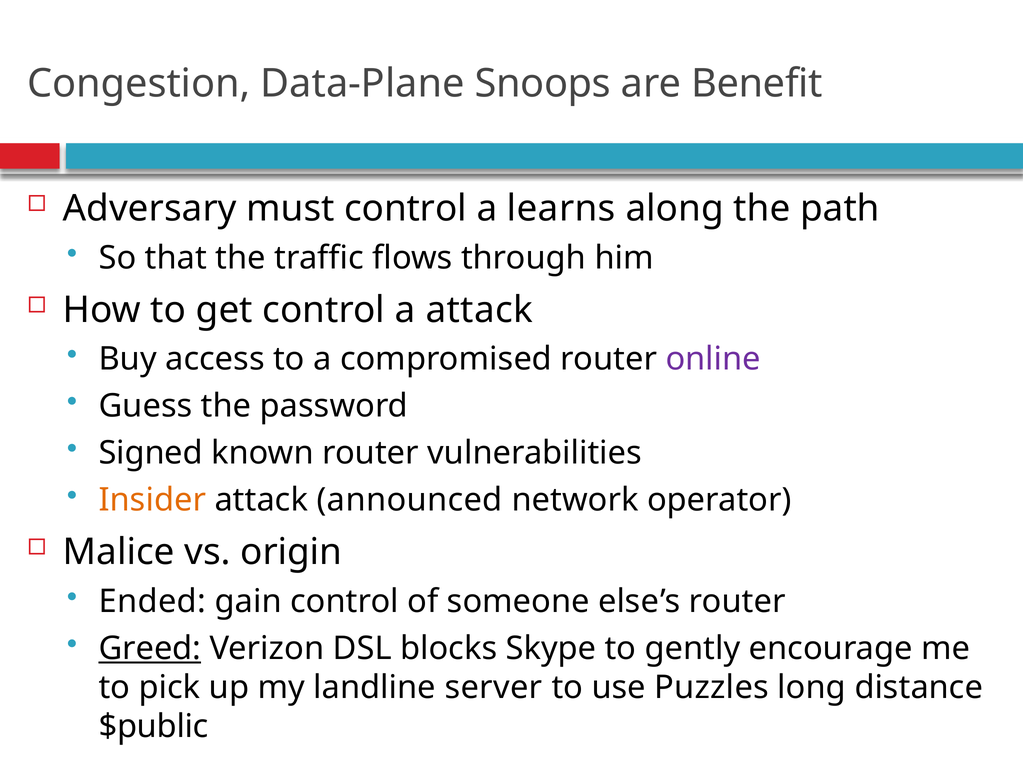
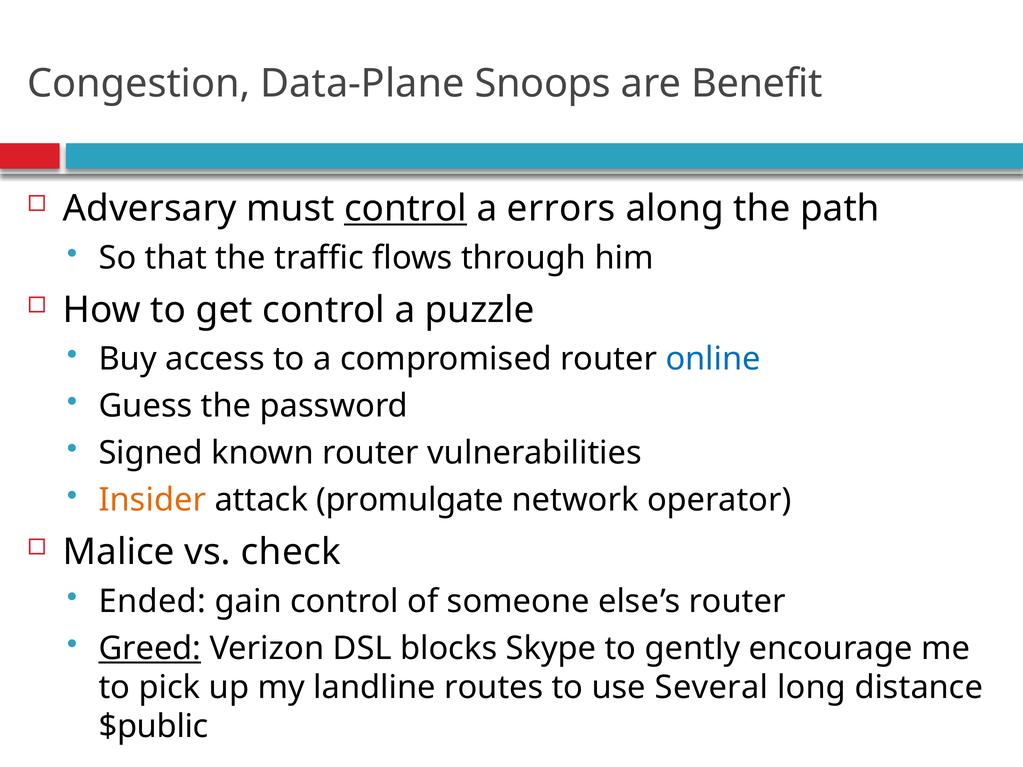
control at (406, 209) underline: none -> present
learns: learns -> errors
a attack: attack -> puzzle
online colour: purple -> blue
announced: announced -> promulgate
origin: origin -> check
server: server -> routes
Puzzles: Puzzles -> Several
